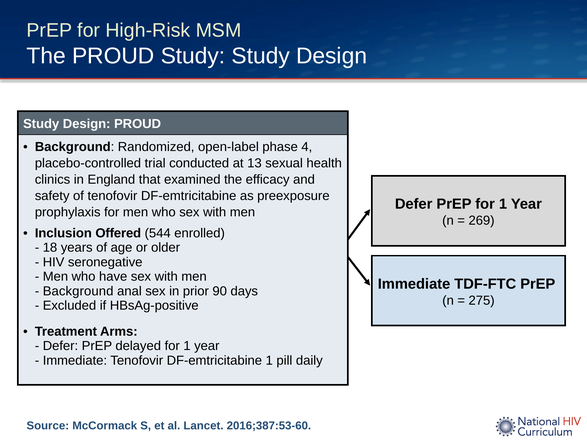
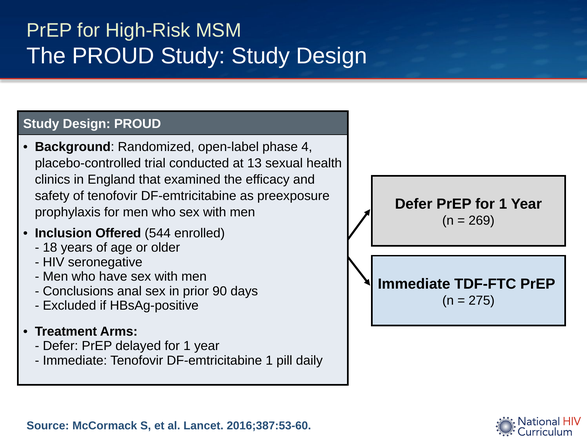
Background at (78, 291): Background -> Conclusions
